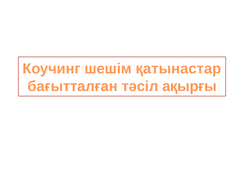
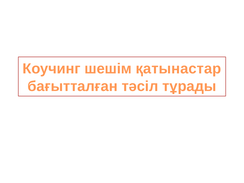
ақырғы: ақырғы -> тұрады
